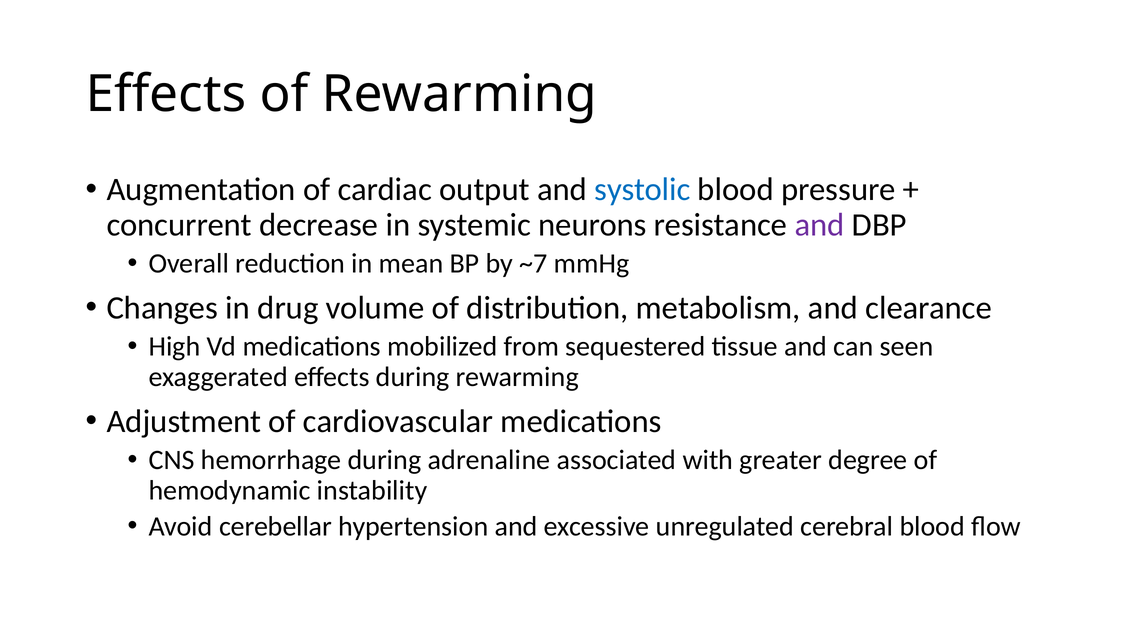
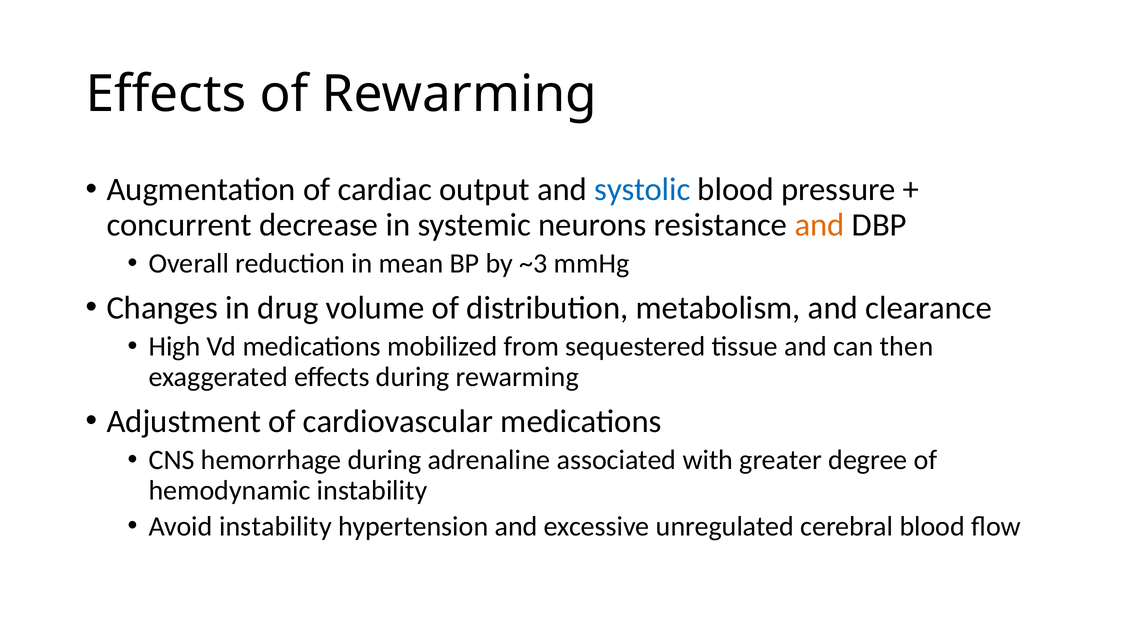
and at (820, 225) colour: purple -> orange
~7: ~7 -> ~3
seen: seen -> then
Avoid cerebellar: cerebellar -> instability
